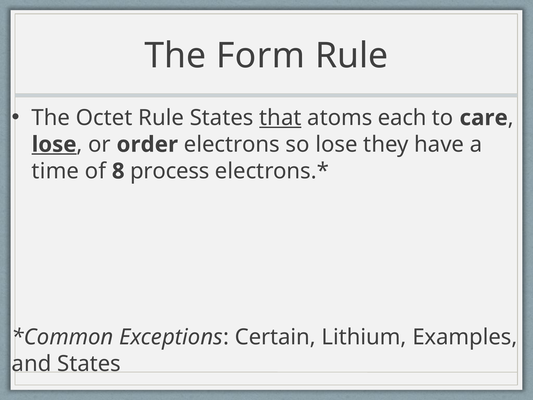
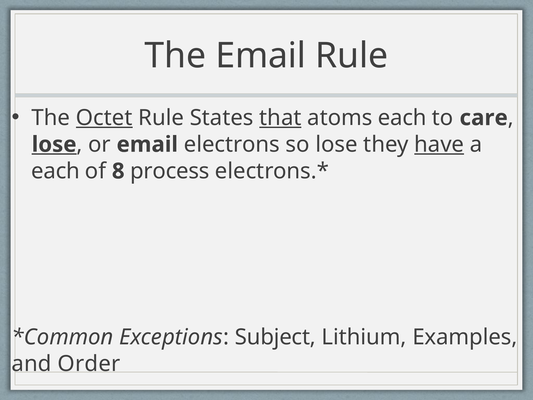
The Form: Form -> Email
Octet underline: none -> present
or order: order -> email
have underline: none -> present
time at (55, 171): time -> each
Certain: Certain -> Subject
and States: States -> Order
